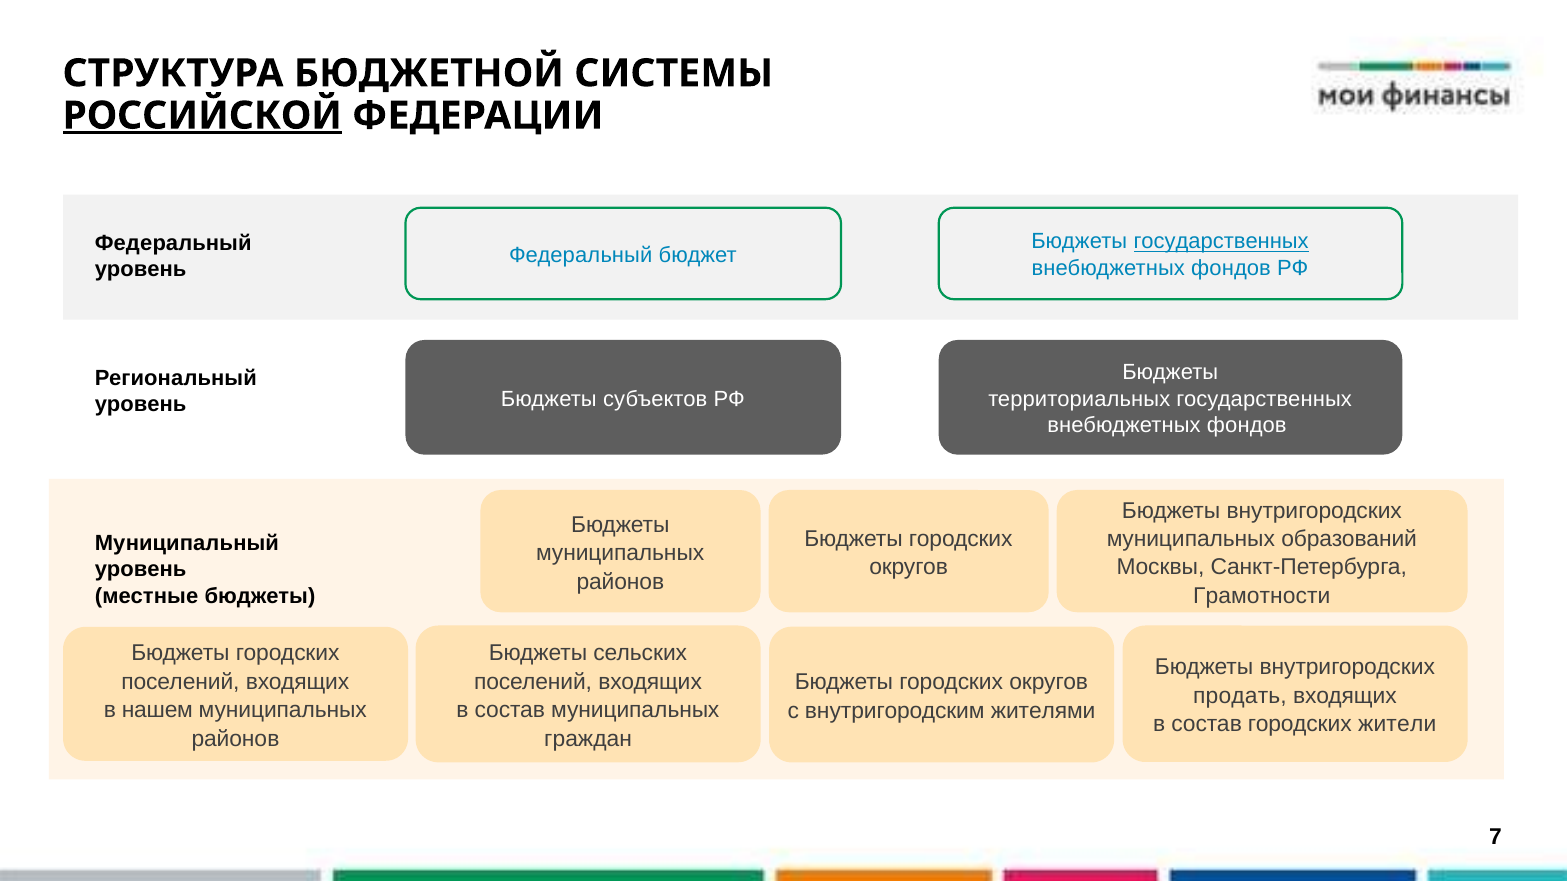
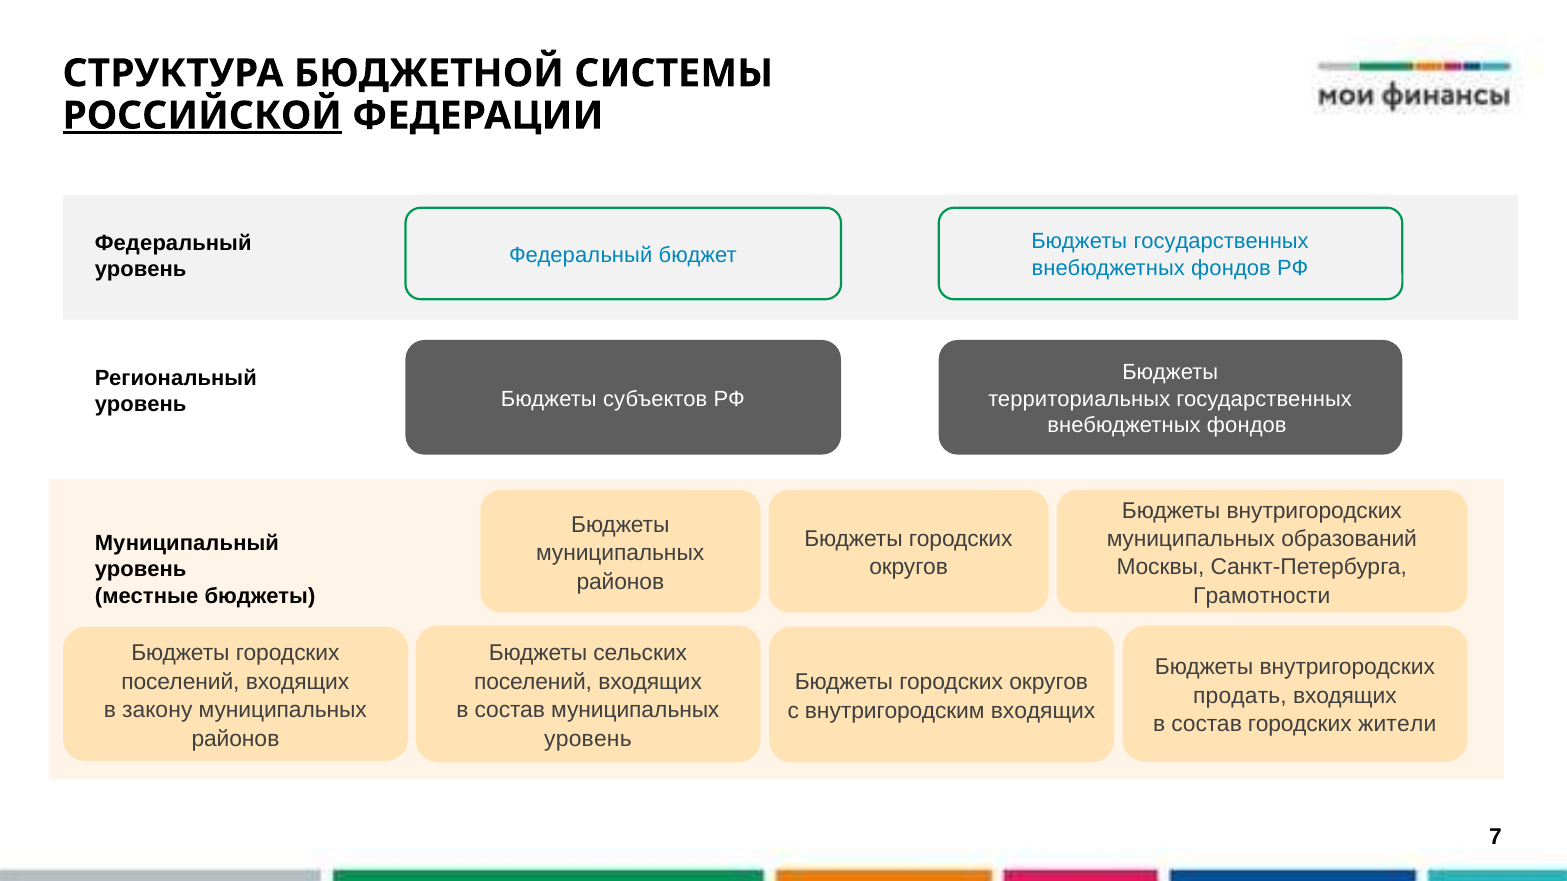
государственных at (1221, 242) underline: present -> none
нашем: нашем -> закону
внутригородским жителями: жителями -> входящих
граждан at (588, 739): граждан -> уровень
